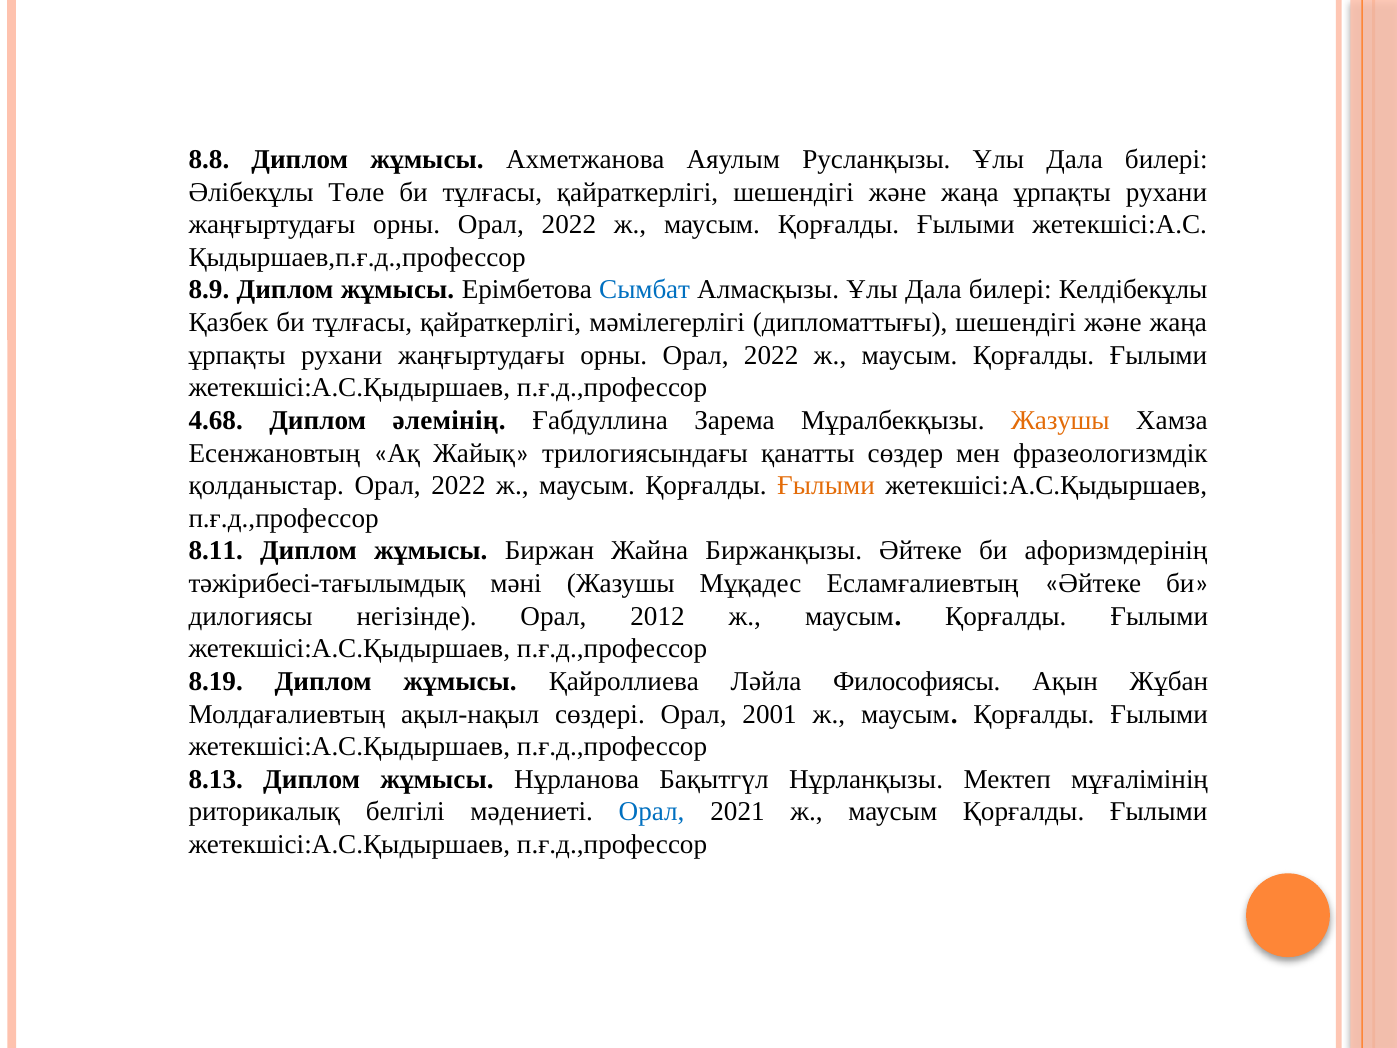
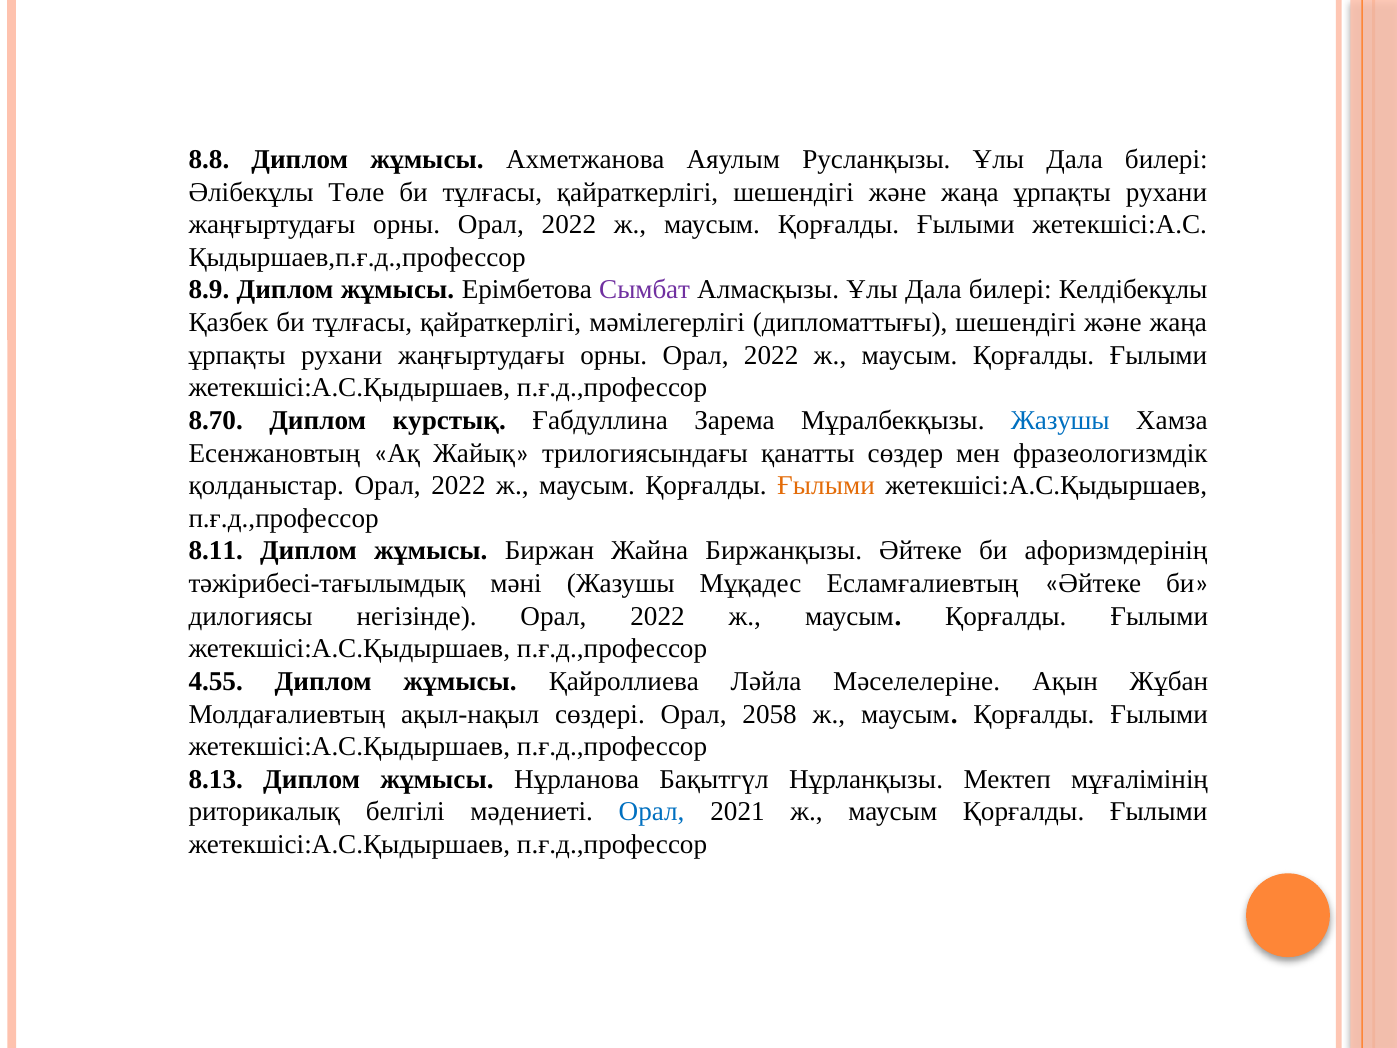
Сымбат colour: blue -> purple
4.68: 4.68 -> 8.70
әлемінің: әлемінің -> курстық
Жазушы at (1060, 420) colour: orange -> blue
негізінде Орал 2012: 2012 -> 2022
8.19: 8.19 -> 4.55
Философиясы: Философиясы -> Мәселелеріне
2001: 2001 -> 2058
